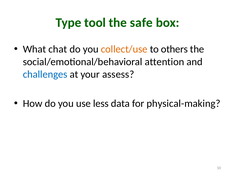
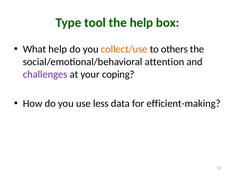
the safe: safe -> help
What chat: chat -> help
challenges colour: blue -> purple
assess: assess -> coping
physical-making: physical-making -> efficient-making
